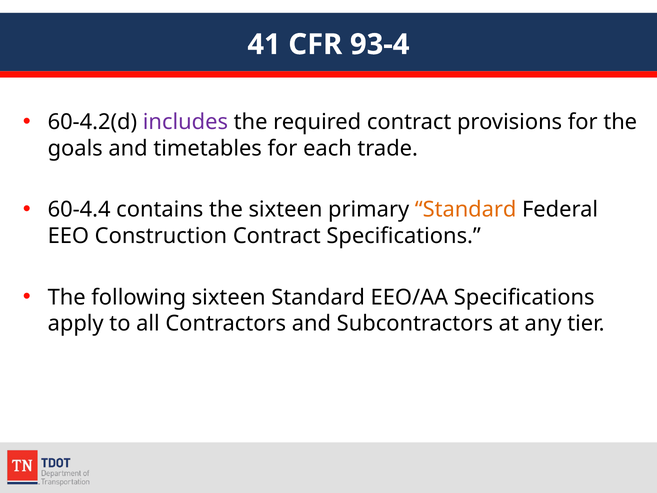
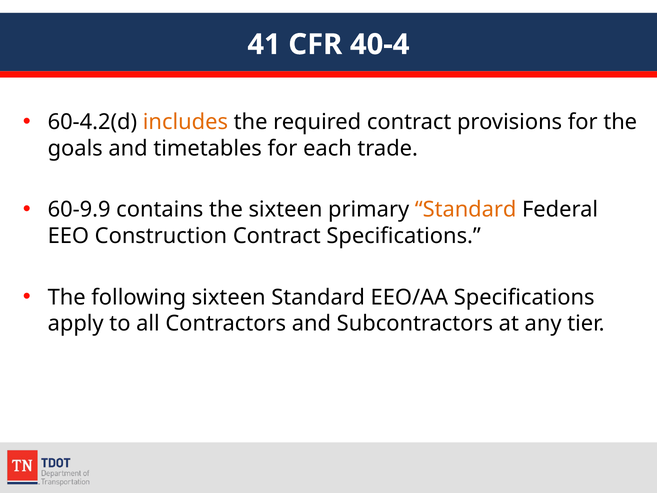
93-4: 93-4 -> 40-4
includes colour: purple -> orange
60-4.4: 60-4.4 -> 60-9.9
